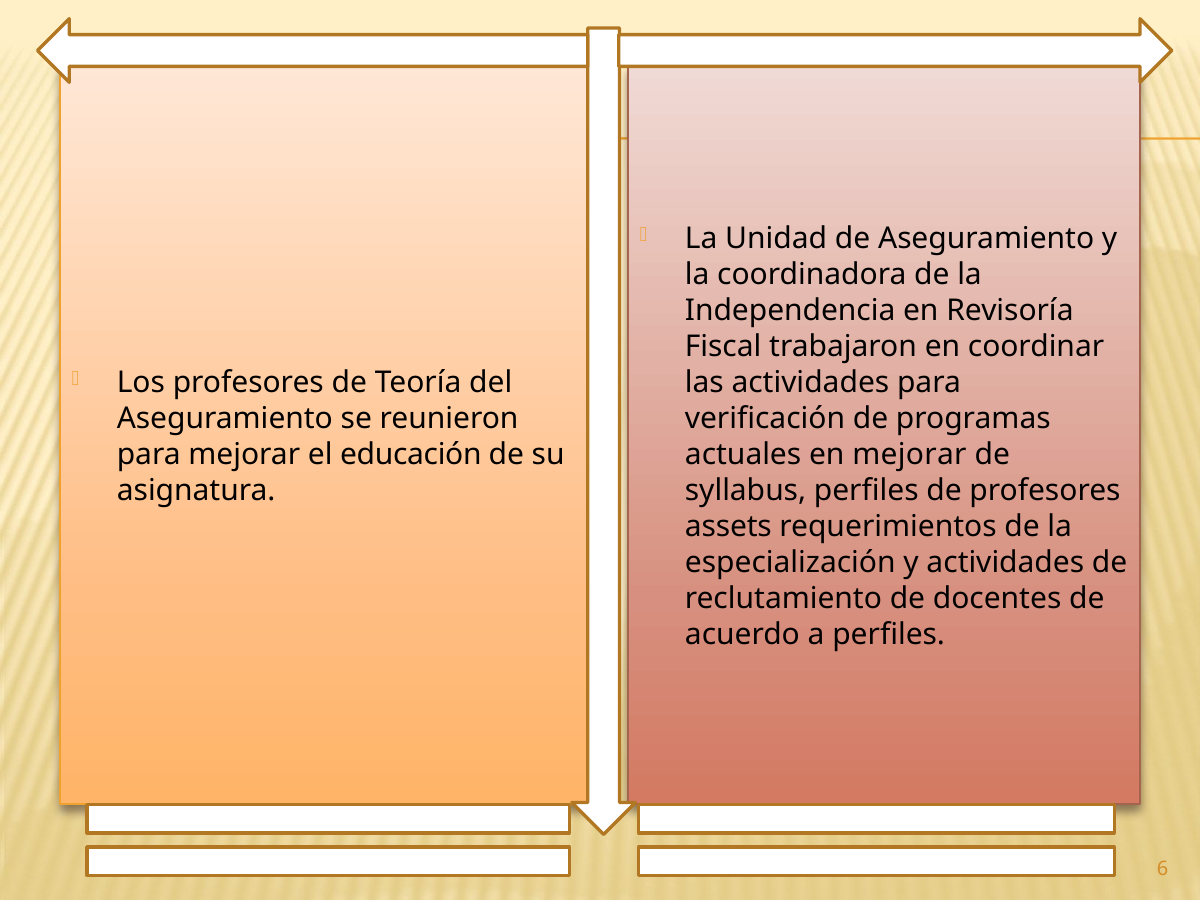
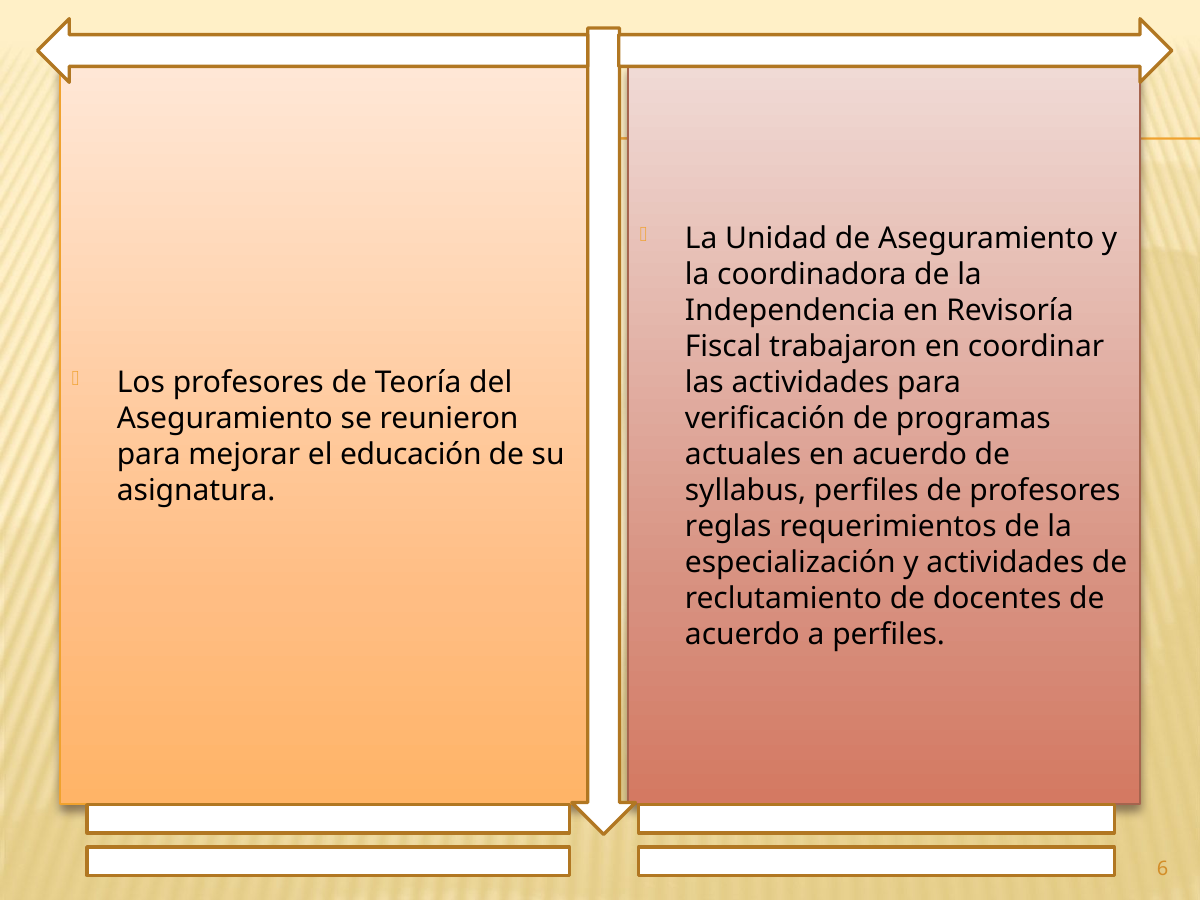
en mejorar: mejorar -> acuerdo
assets: assets -> reglas
